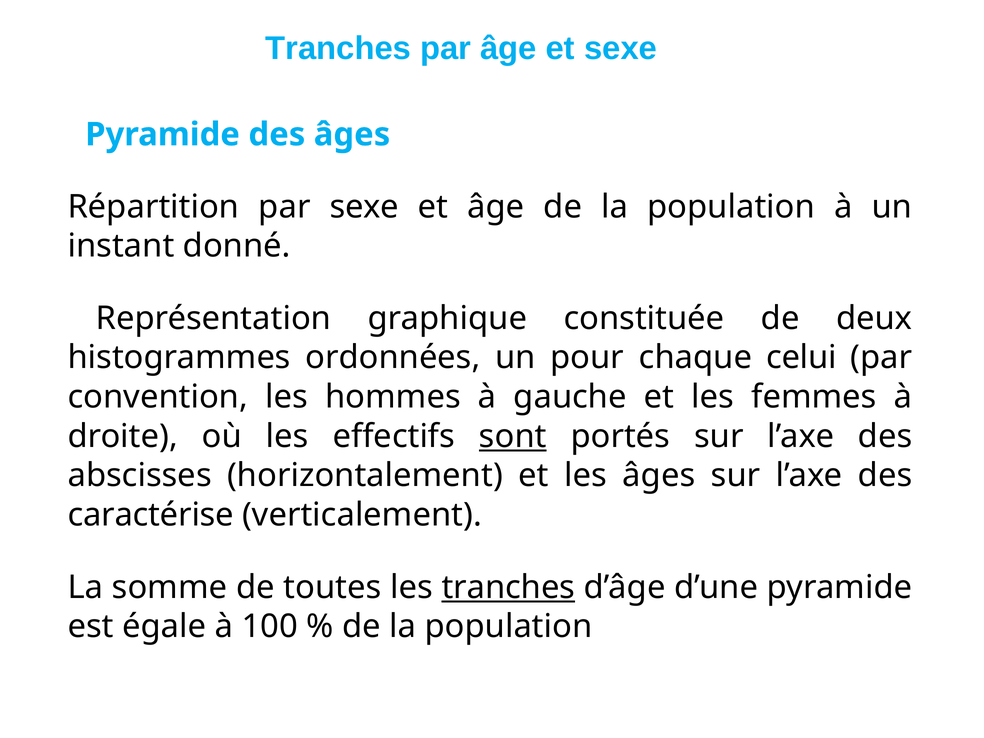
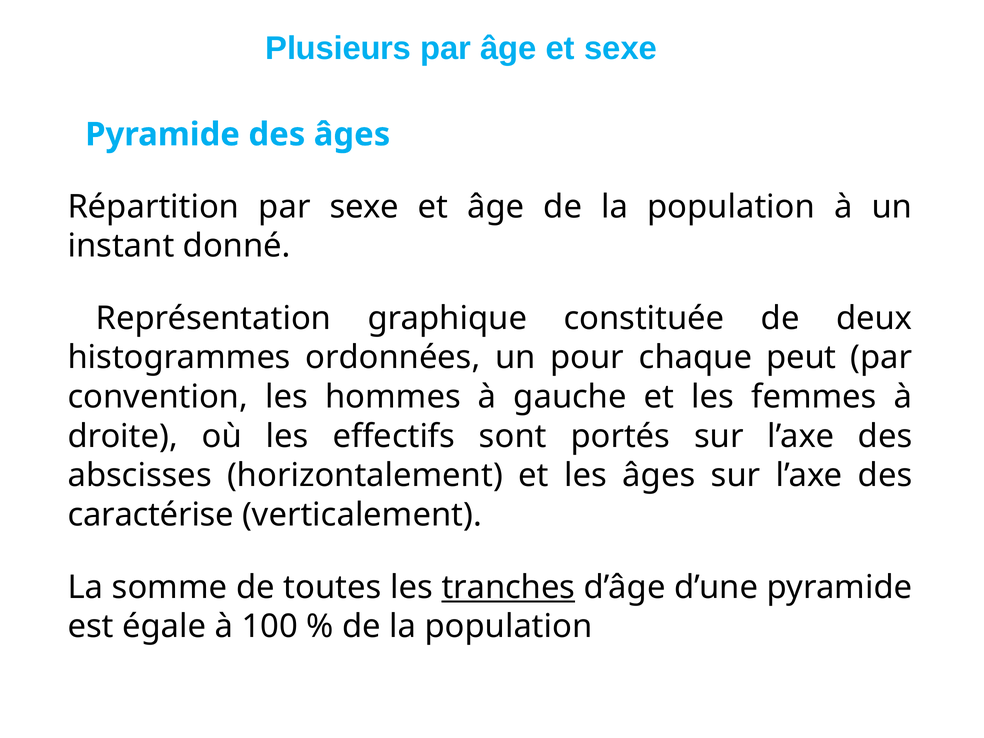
Tranches at (338, 48): Tranches -> Plusieurs
celui: celui -> peut
sont underline: present -> none
